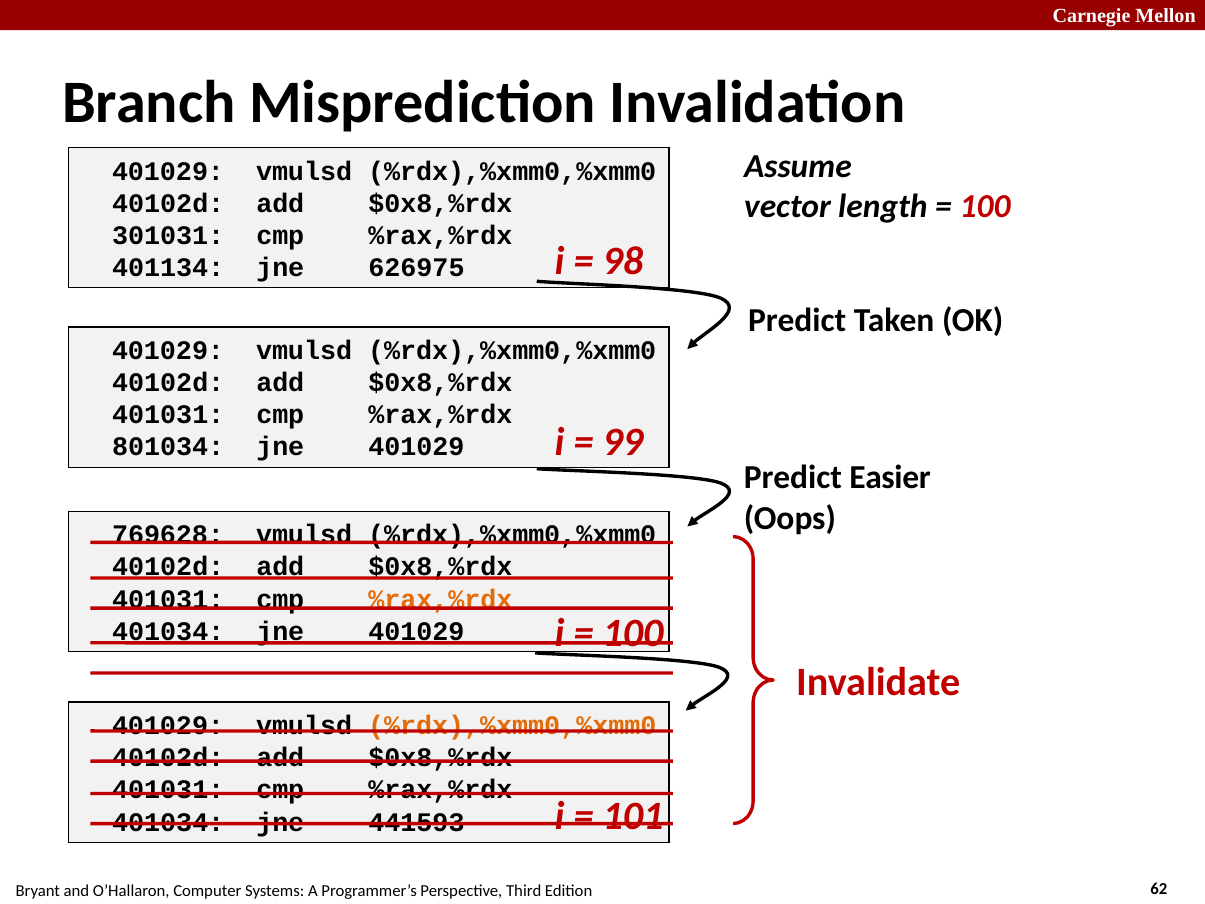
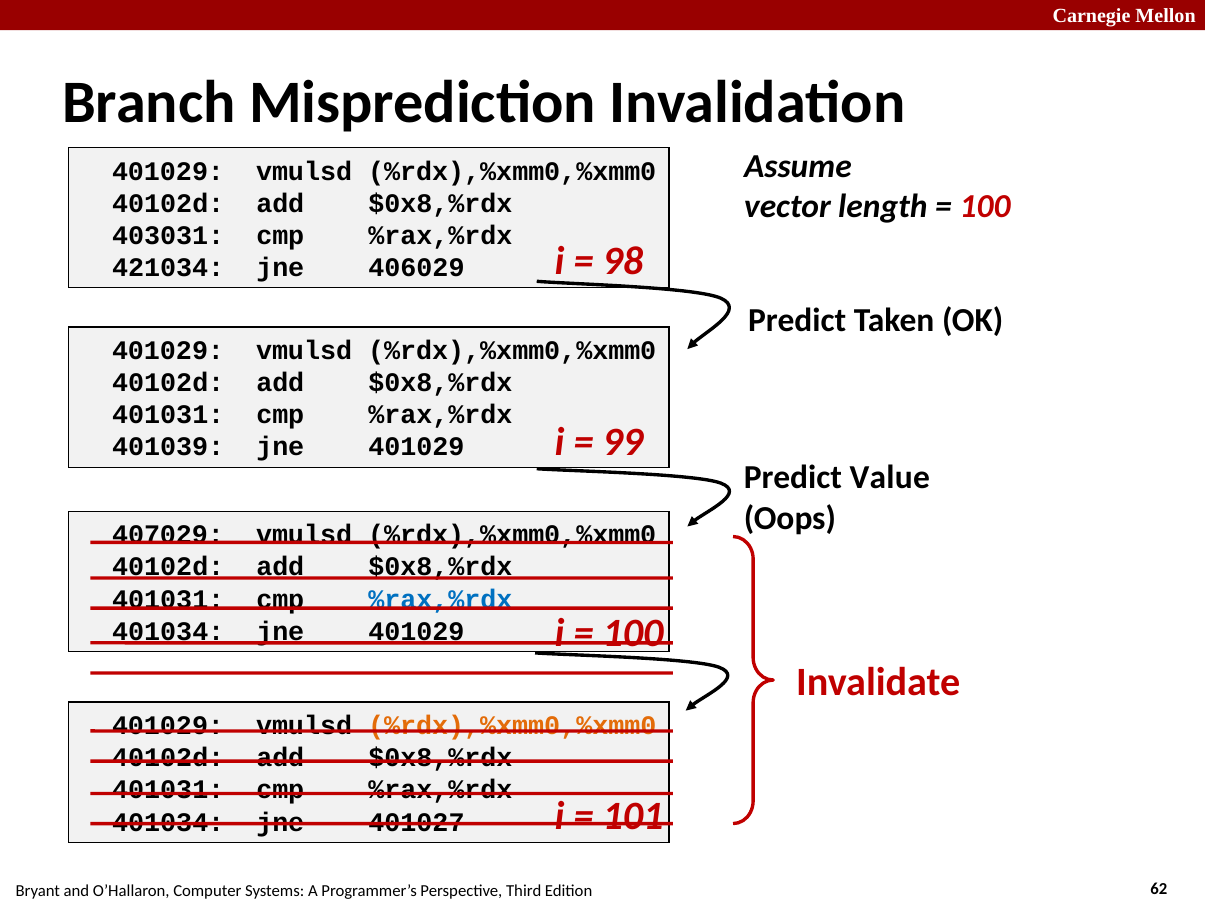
301031: 301031 -> 403031
401134: 401134 -> 421034
626975: 626975 -> 406029
801034: 801034 -> 401039
Easier: Easier -> Value
769628: 769628 -> 407029
%rax,%rdx at (440, 599) colour: orange -> blue
441593: 441593 -> 401027
